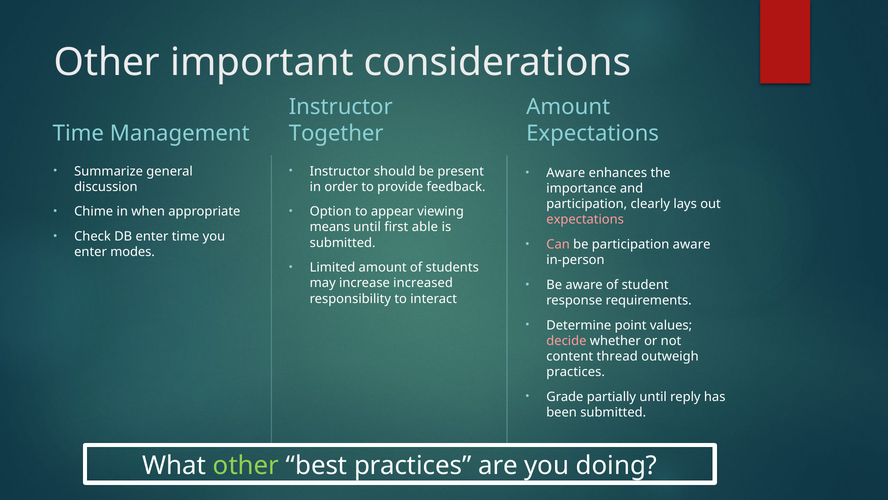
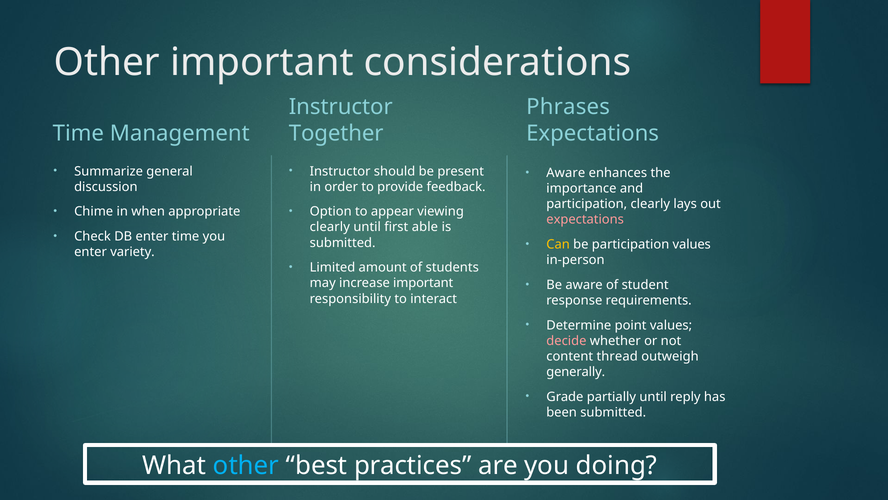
Amount at (568, 107): Amount -> Phrases
means at (330, 227): means -> clearly
Can colour: pink -> yellow
participation aware: aware -> values
modes: modes -> variety
increase increased: increased -> important
practices at (576, 372): practices -> generally
other at (246, 465) colour: light green -> light blue
